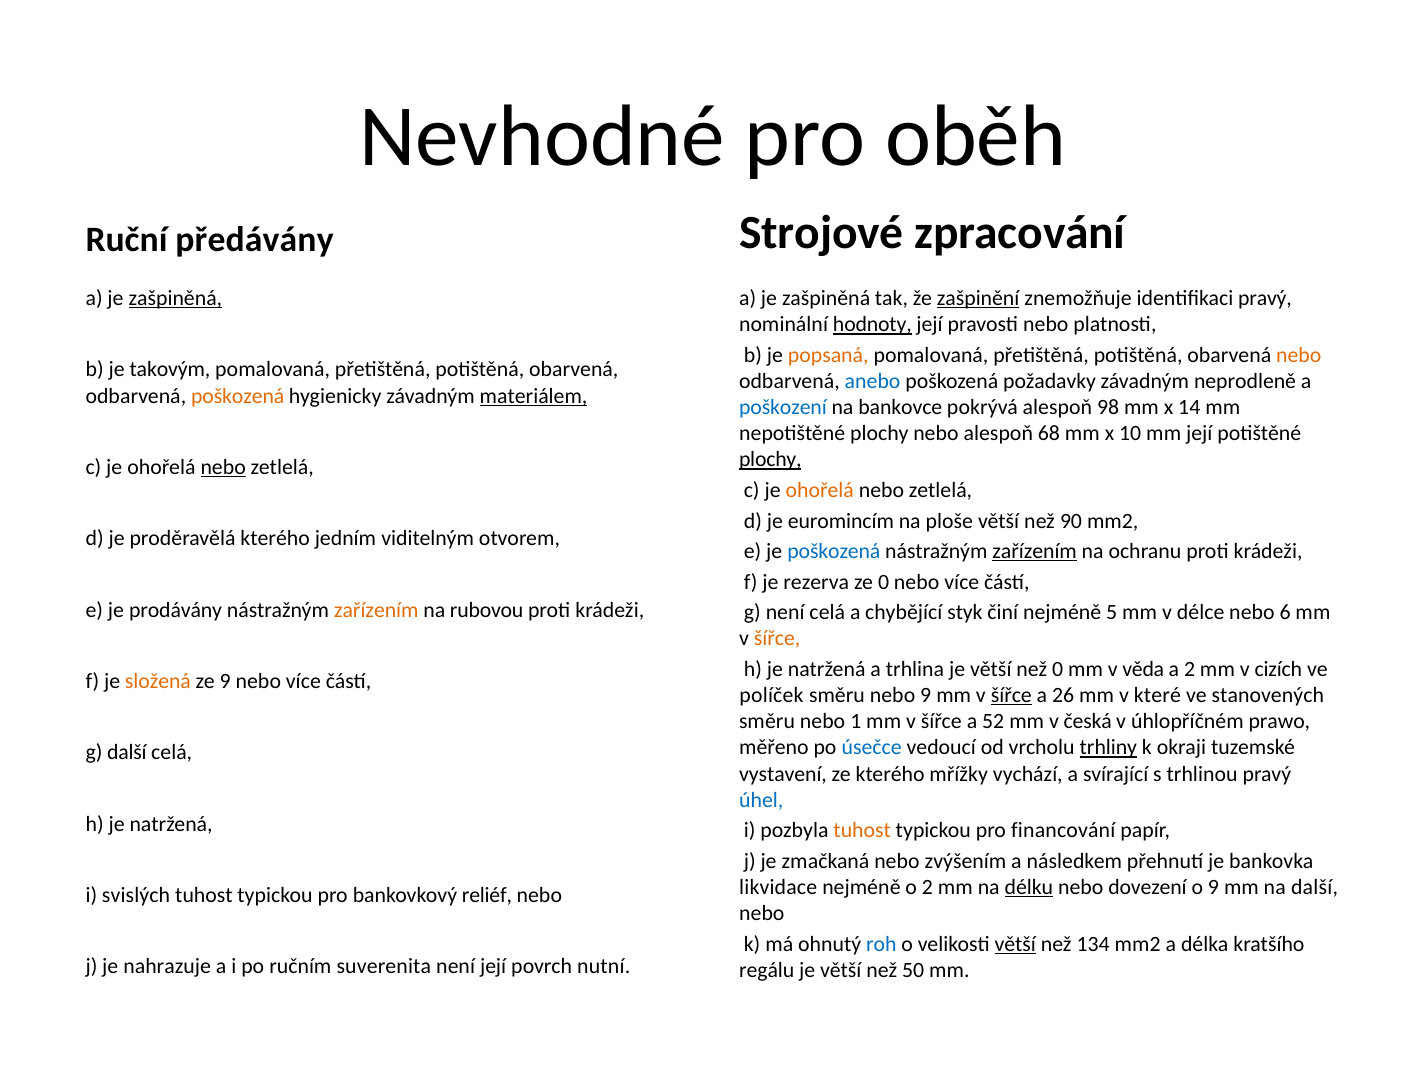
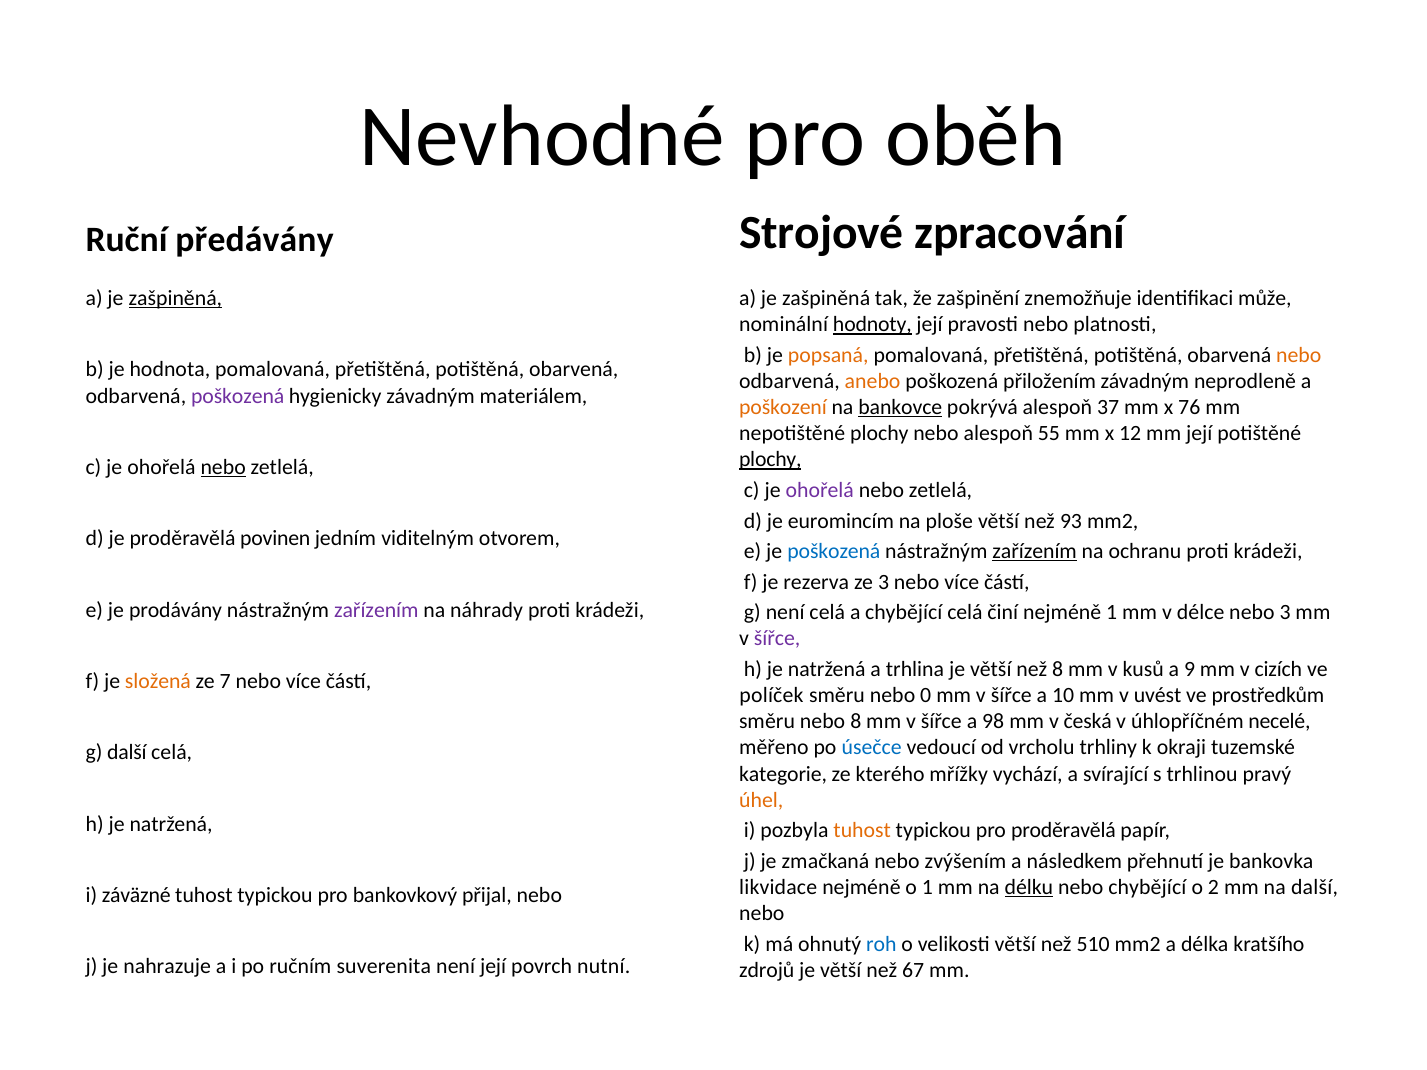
zašpinění underline: present -> none
identifikaci pravý: pravý -> může
takovým: takovým -> hodnota
anebo colour: blue -> orange
požadavky: požadavky -> přiložením
poškozená at (238, 396) colour: orange -> purple
materiálem underline: present -> none
poškození colour: blue -> orange
bankovce underline: none -> present
98: 98 -> 37
14: 14 -> 76
68: 68 -> 55
10: 10 -> 12
ohořelá at (820, 490) colour: orange -> purple
90: 90 -> 93
proděravělá kterého: kterého -> povinen
ze 0: 0 -> 3
zařízením at (376, 610) colour: orange -> purple
rubovou: rubovou -> náhrady
chybějící styk: styk -> celá
nejméně 5: 5 -> 1
nebo 6: 6 -> 3
šířce at (777, 639) colour: orange -> purple
než 0: 0 -> 8
věda: věda -> kusů
a 2: 2 -> 9
ze 9: 9 -> 7
nebo 9: 9 -> 0
šířce at (1011, 696) underline: present -> none
26: 26 -> 10
které: které -> uvést
stanovených: stanovených -> prostředkům
nebo 1: 1 -> 8
52: 52 -> 98
prawo: prawo -> necelé
trhliny underline: present -> none
vystavení: vystavení -> kategorie
úhel colour: blue -> orange
pro financování: financování -> proděravělá
o 2: 2 -> 1
nebo dovezení: dovezení -> chybějící
o 9: 9 -> 2
svislých: svislých -> záväzné
reliéf: reliéf -> přijal
větší at (1015, 944) underline: present -> none
134: 134 -> 510
regálu: regálu -> zdrojů
50: 50 -> 67
